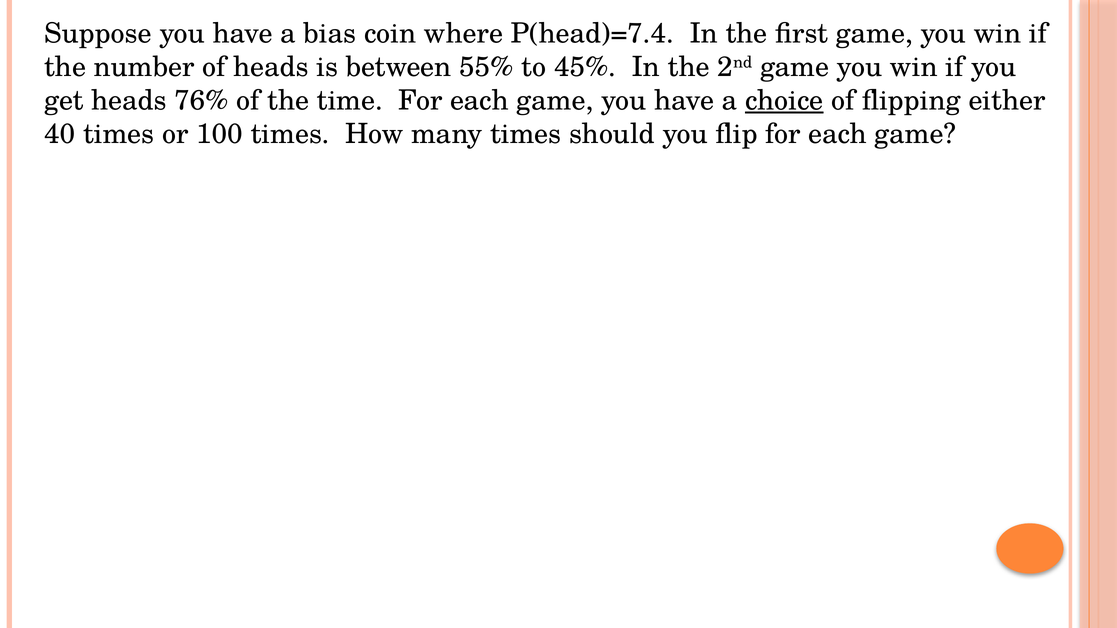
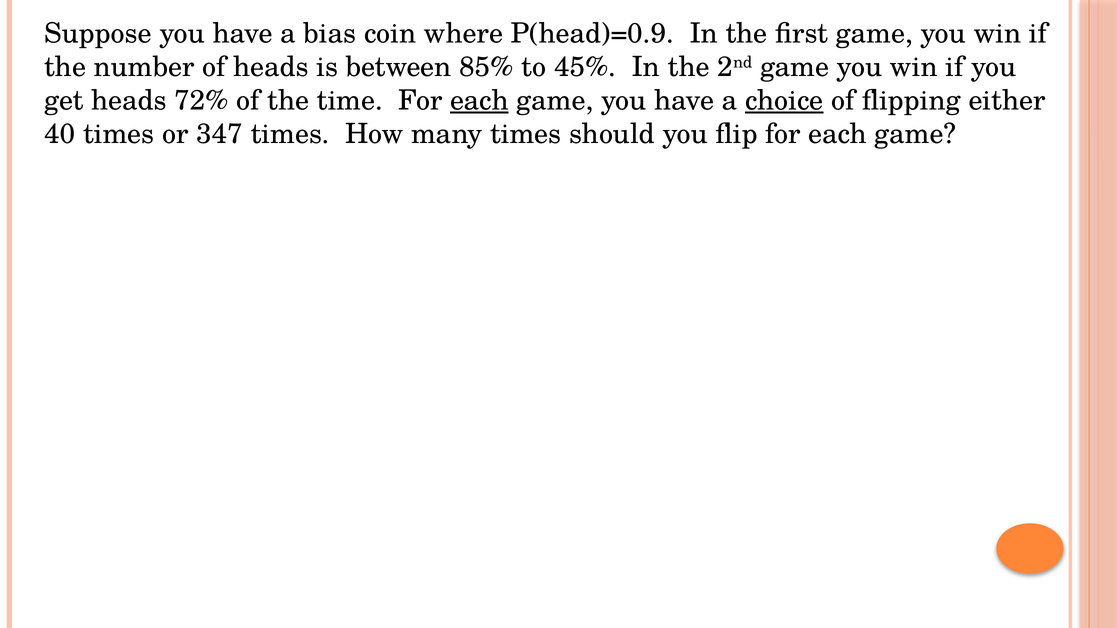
P(head)=7.4: P(head)=7.4 -> P(head)=0.9
55%: 55% -> 85%
76%: 76% -> 72%
each at (479, 101) underline: none -> present
100: 100 -> 347
